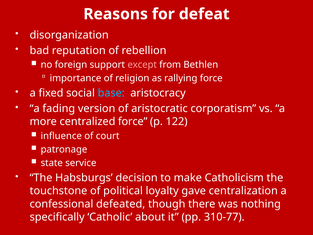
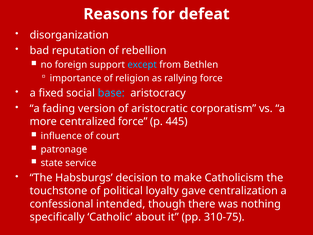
except colour: pink -> light blue
122: 122 -> 445
defeated: defeated -> intended
310-77: 310-77 -> 310-75
